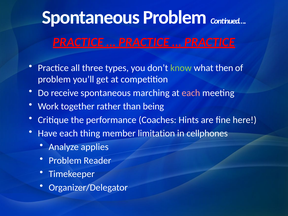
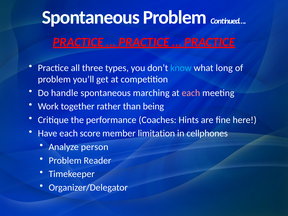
know colour: light green -> light blue
then: then -> long
receive: receive -> handle
thing: thing -> score
applies: applies -> person
